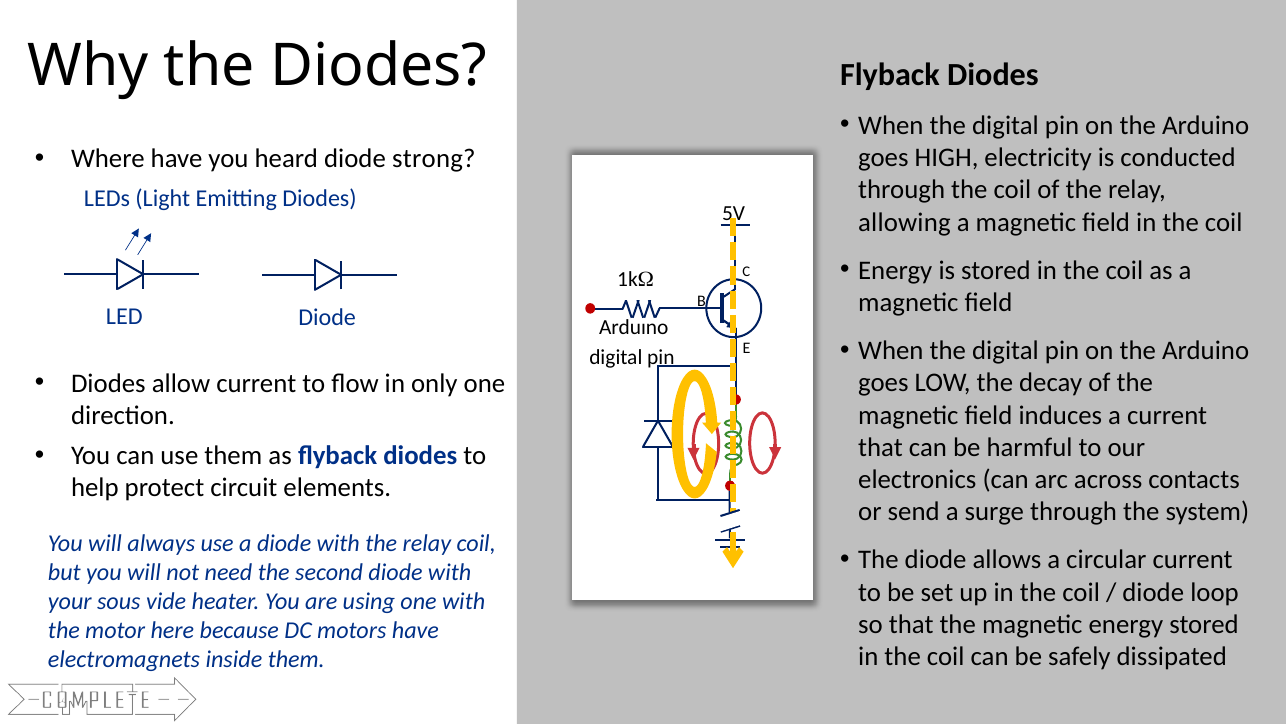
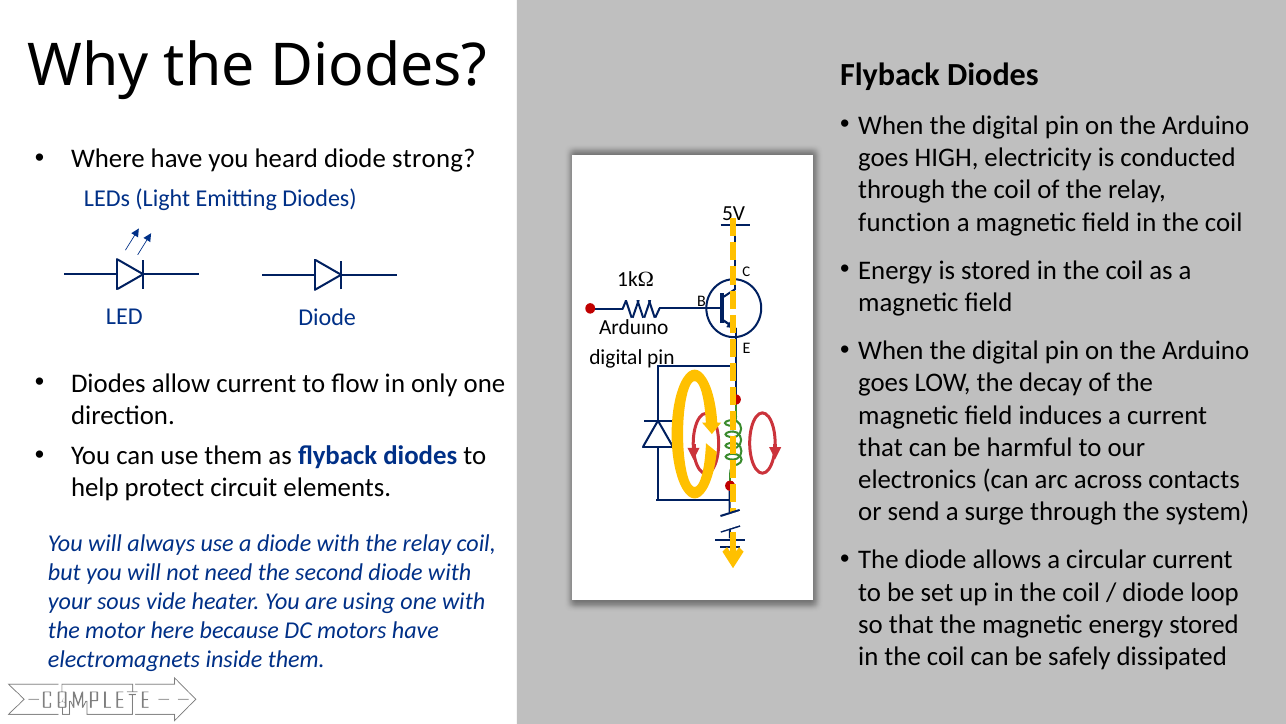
allowing: allowing -> function
